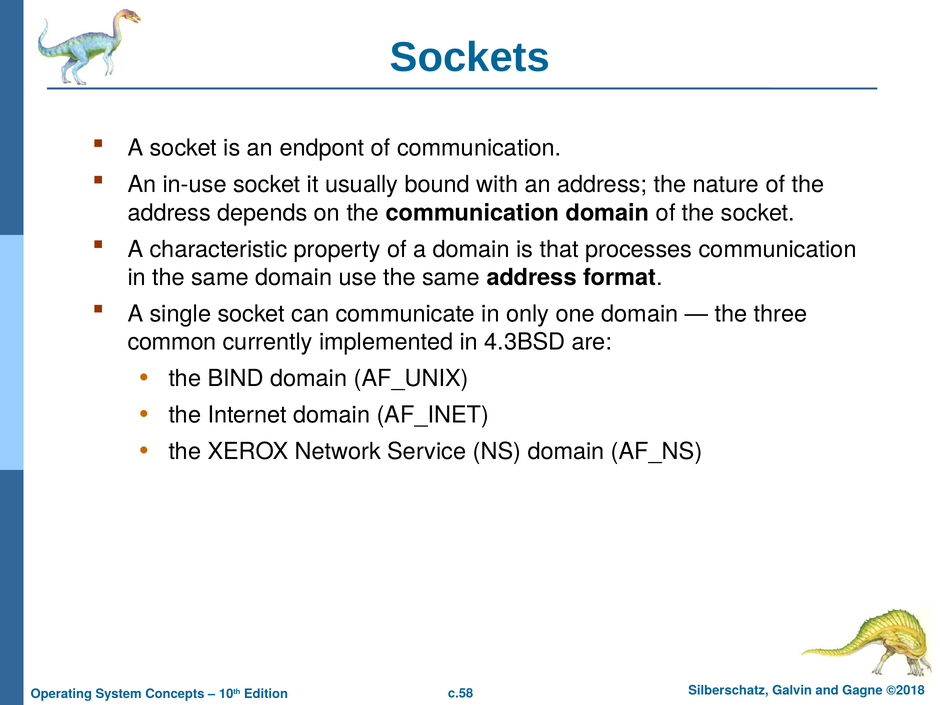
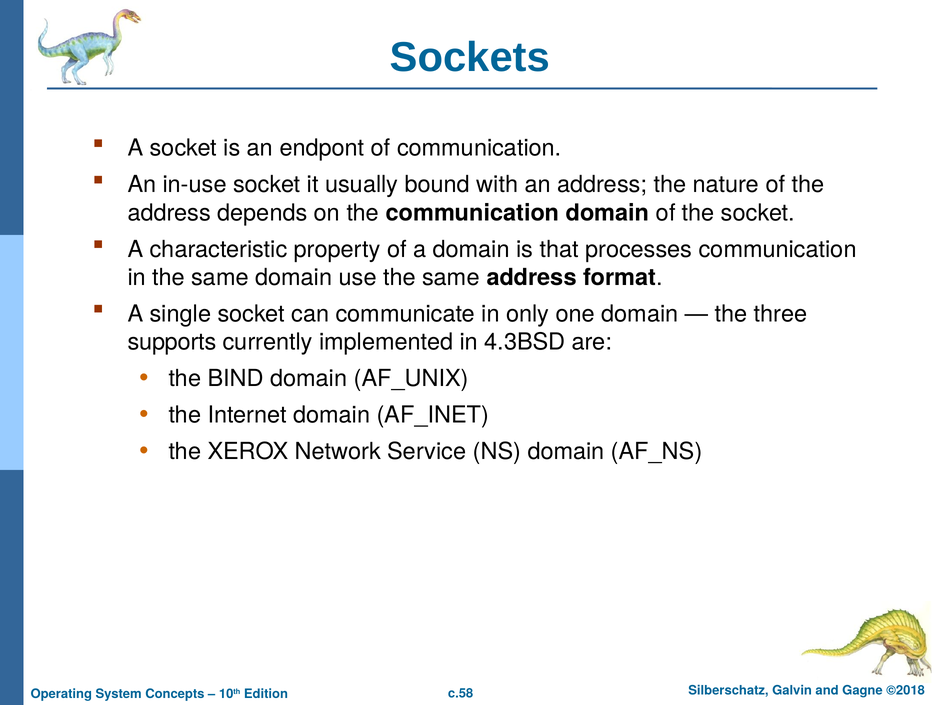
common: common -> supports
